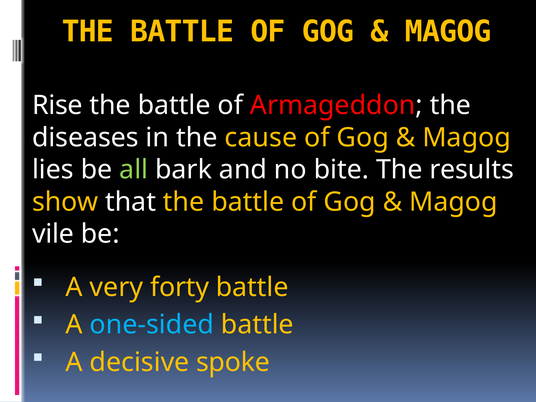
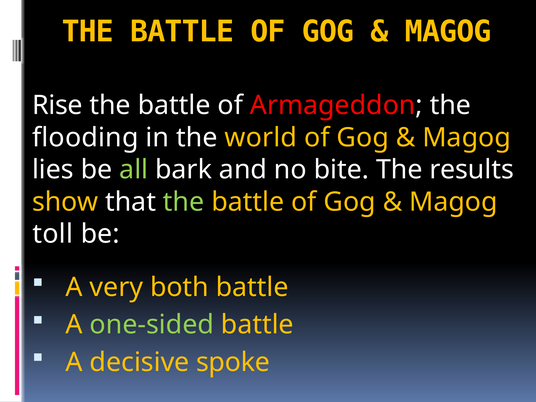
diseases: diseases -> flooding
cause: cause -> world
the at (184, 202) colour: yellow -> light green
vile: vile -> toll
forty: forty -> both
one-sided colour: light blue -> light green
